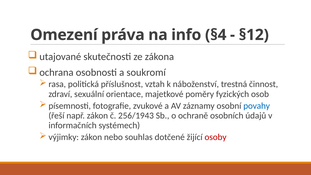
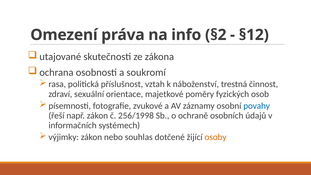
§4: §4 -> §2
256/1943: 256/1943 -> 256/1998
osoby colour: red -> orange
